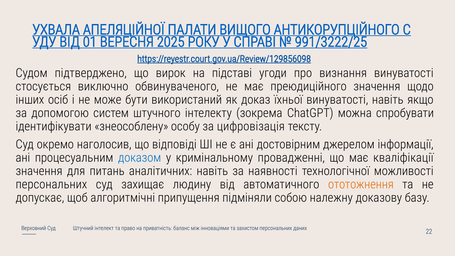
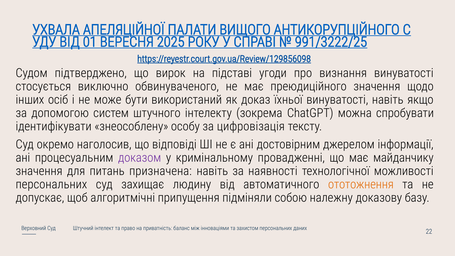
доказом colour: blue -> purple
кваліфікації: кваліфікації -> майданчику
аналітичних: аналітичних -> призначена
